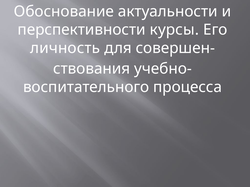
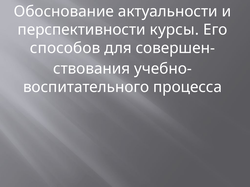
личность: личность -> способов
